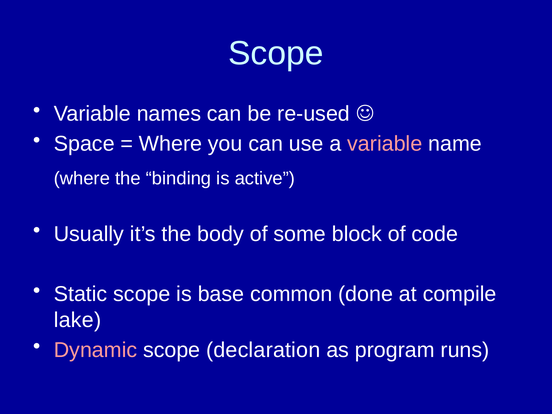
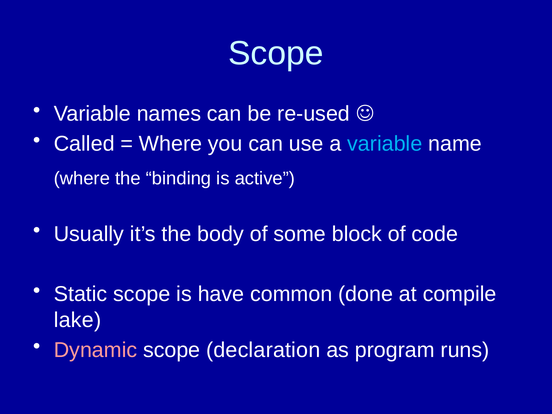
Space: Space -> Called
variable at (385, 144) colour: pink -> light blue
base: base -> have
